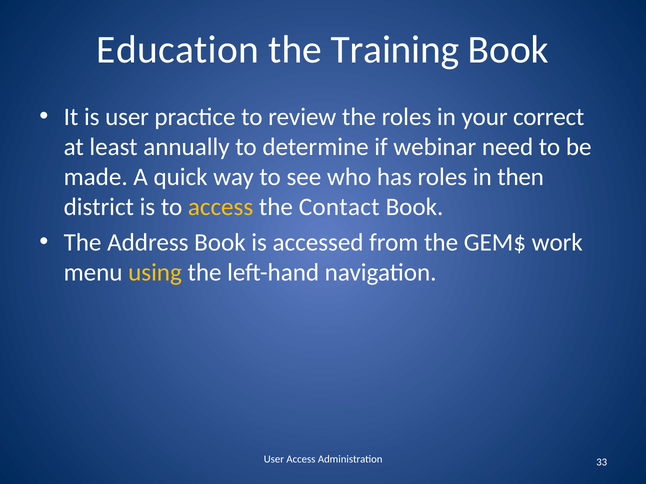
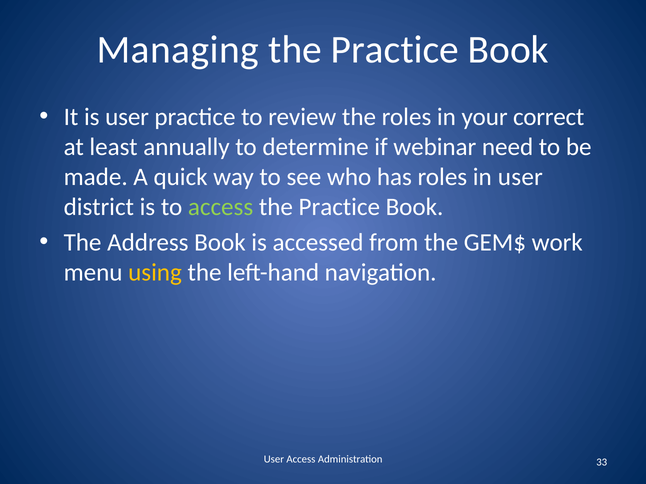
Education: Education -> Managing
Training at (395, 50): Training -> Practice
in then: then -> user
access at (221, 207) colour: yellow -> light green
Contact at (339, 207): Contact -> Practice
